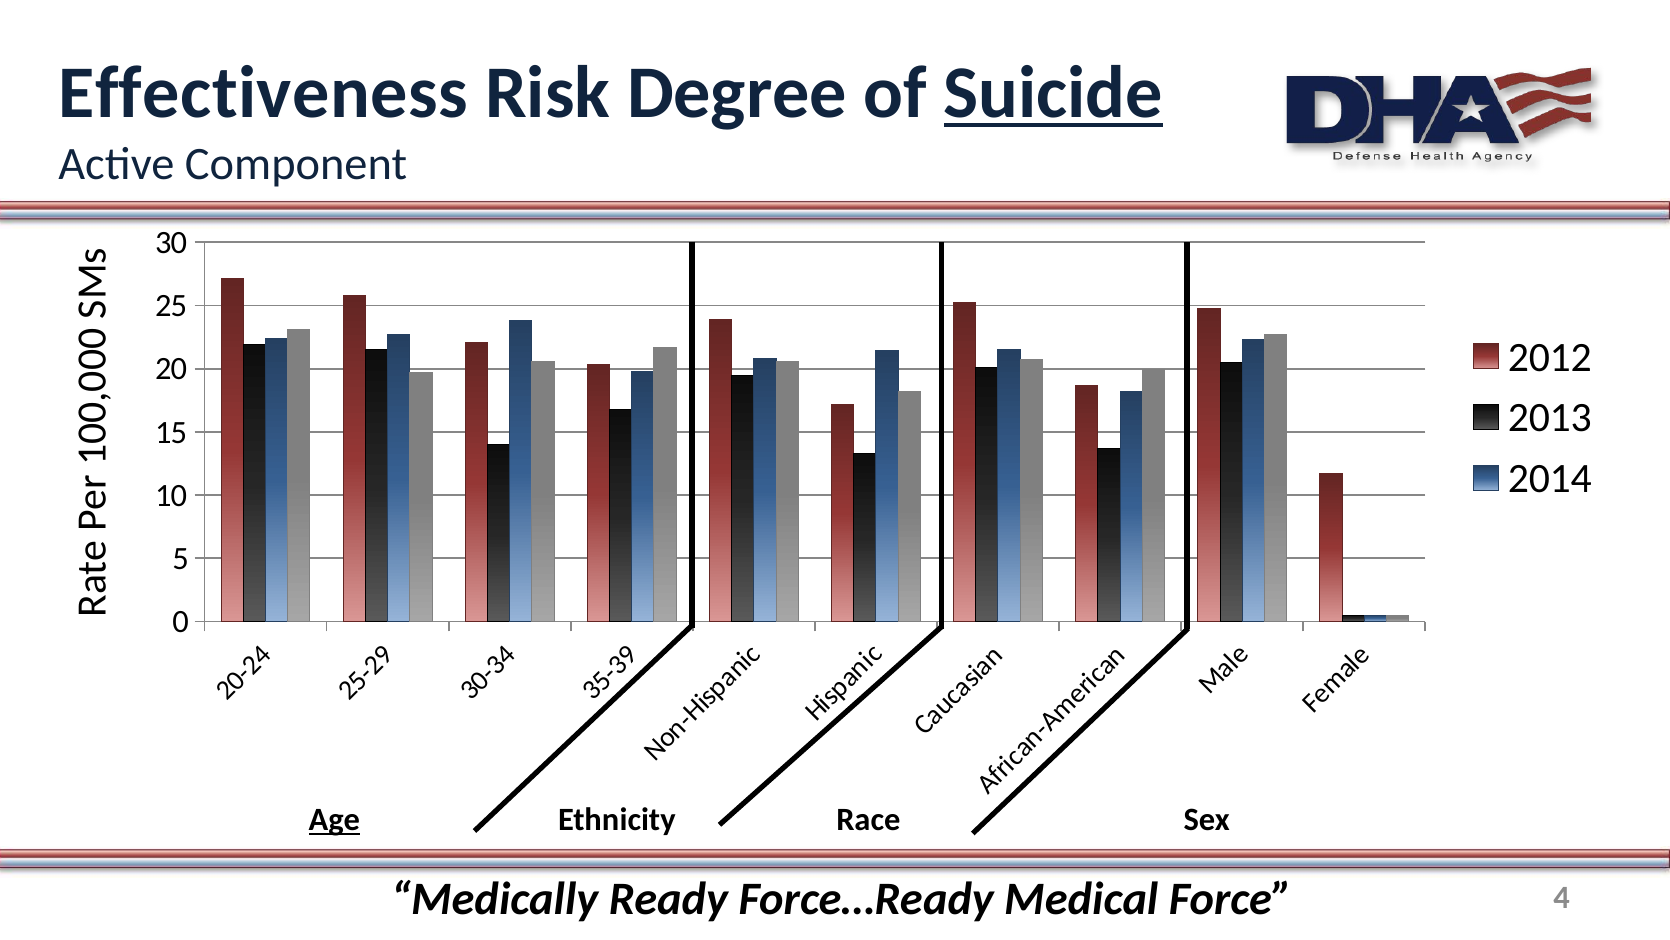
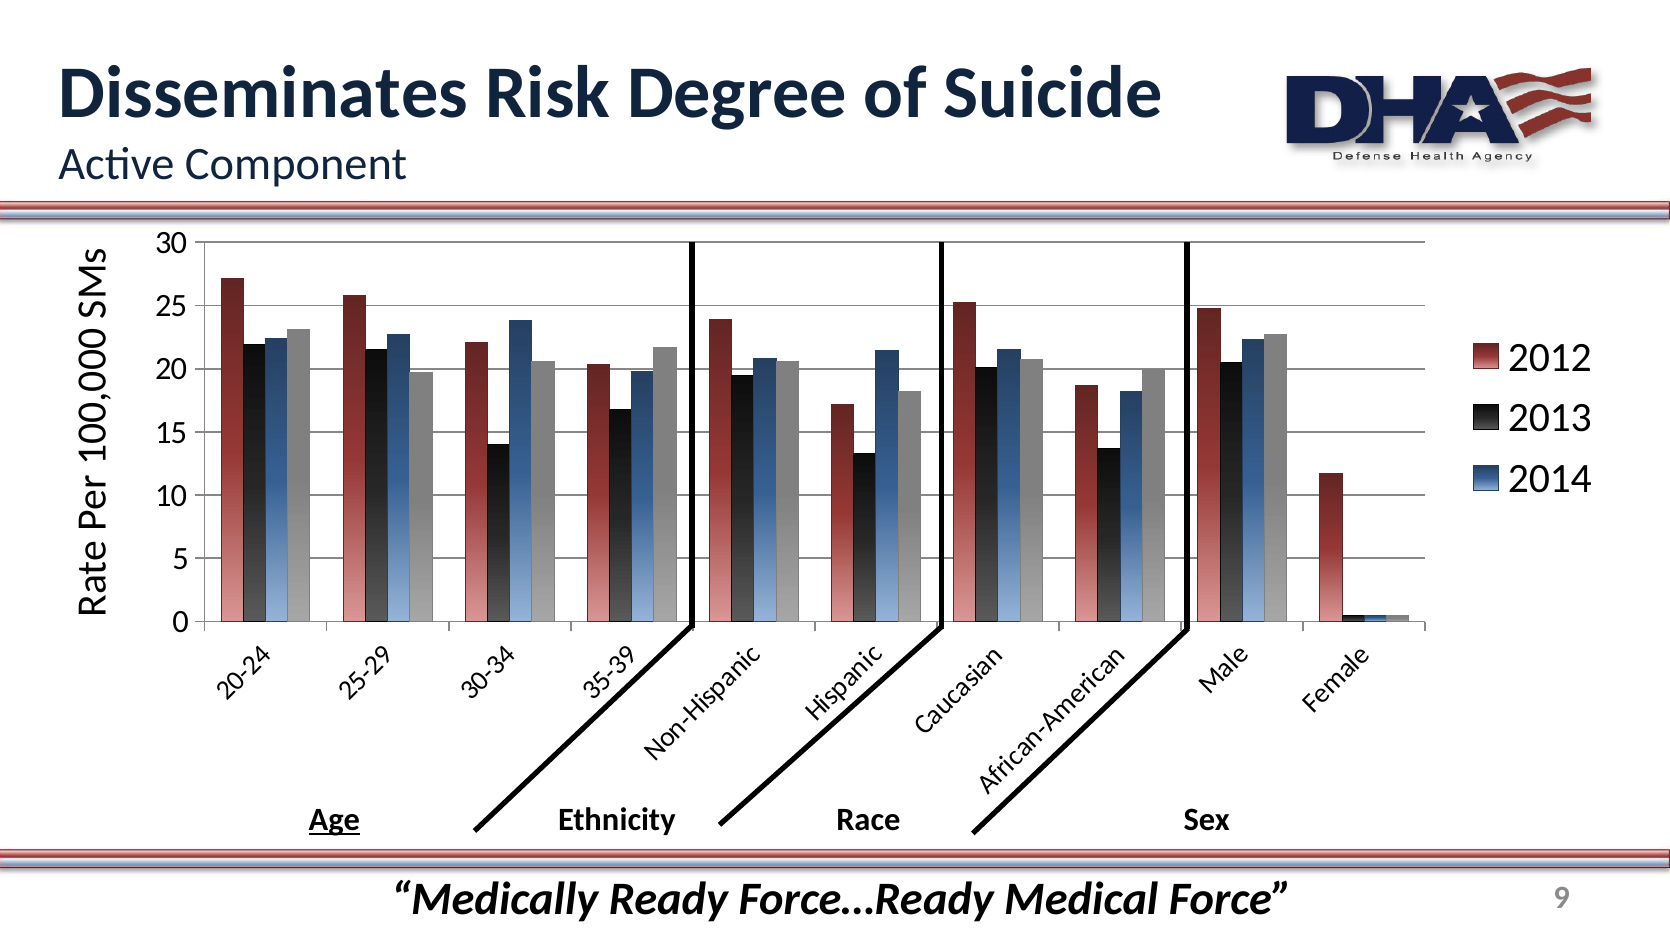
Effectiveness: Effectiveness -> Disseminates
Suicide underline: present -> none
Force 4: 4 -> 9
